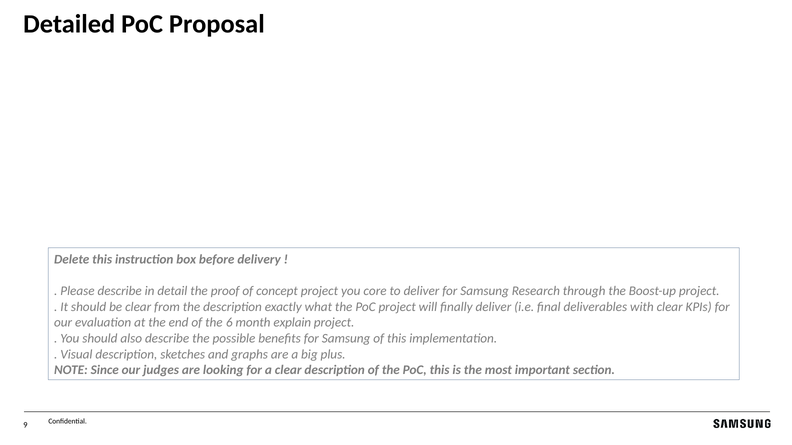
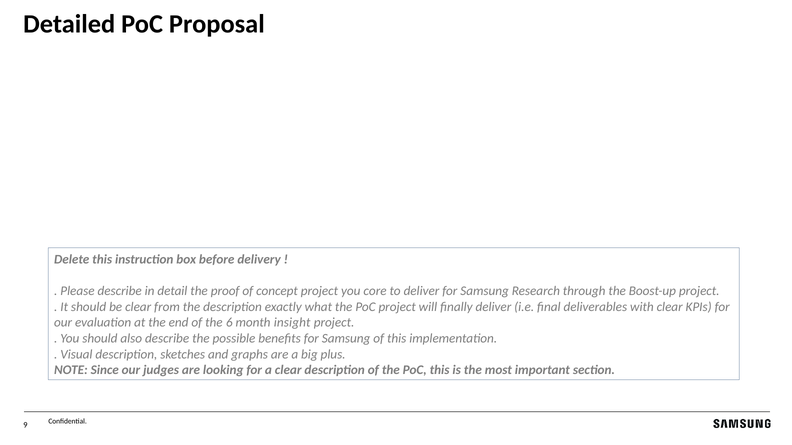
explain: explain -> insight
